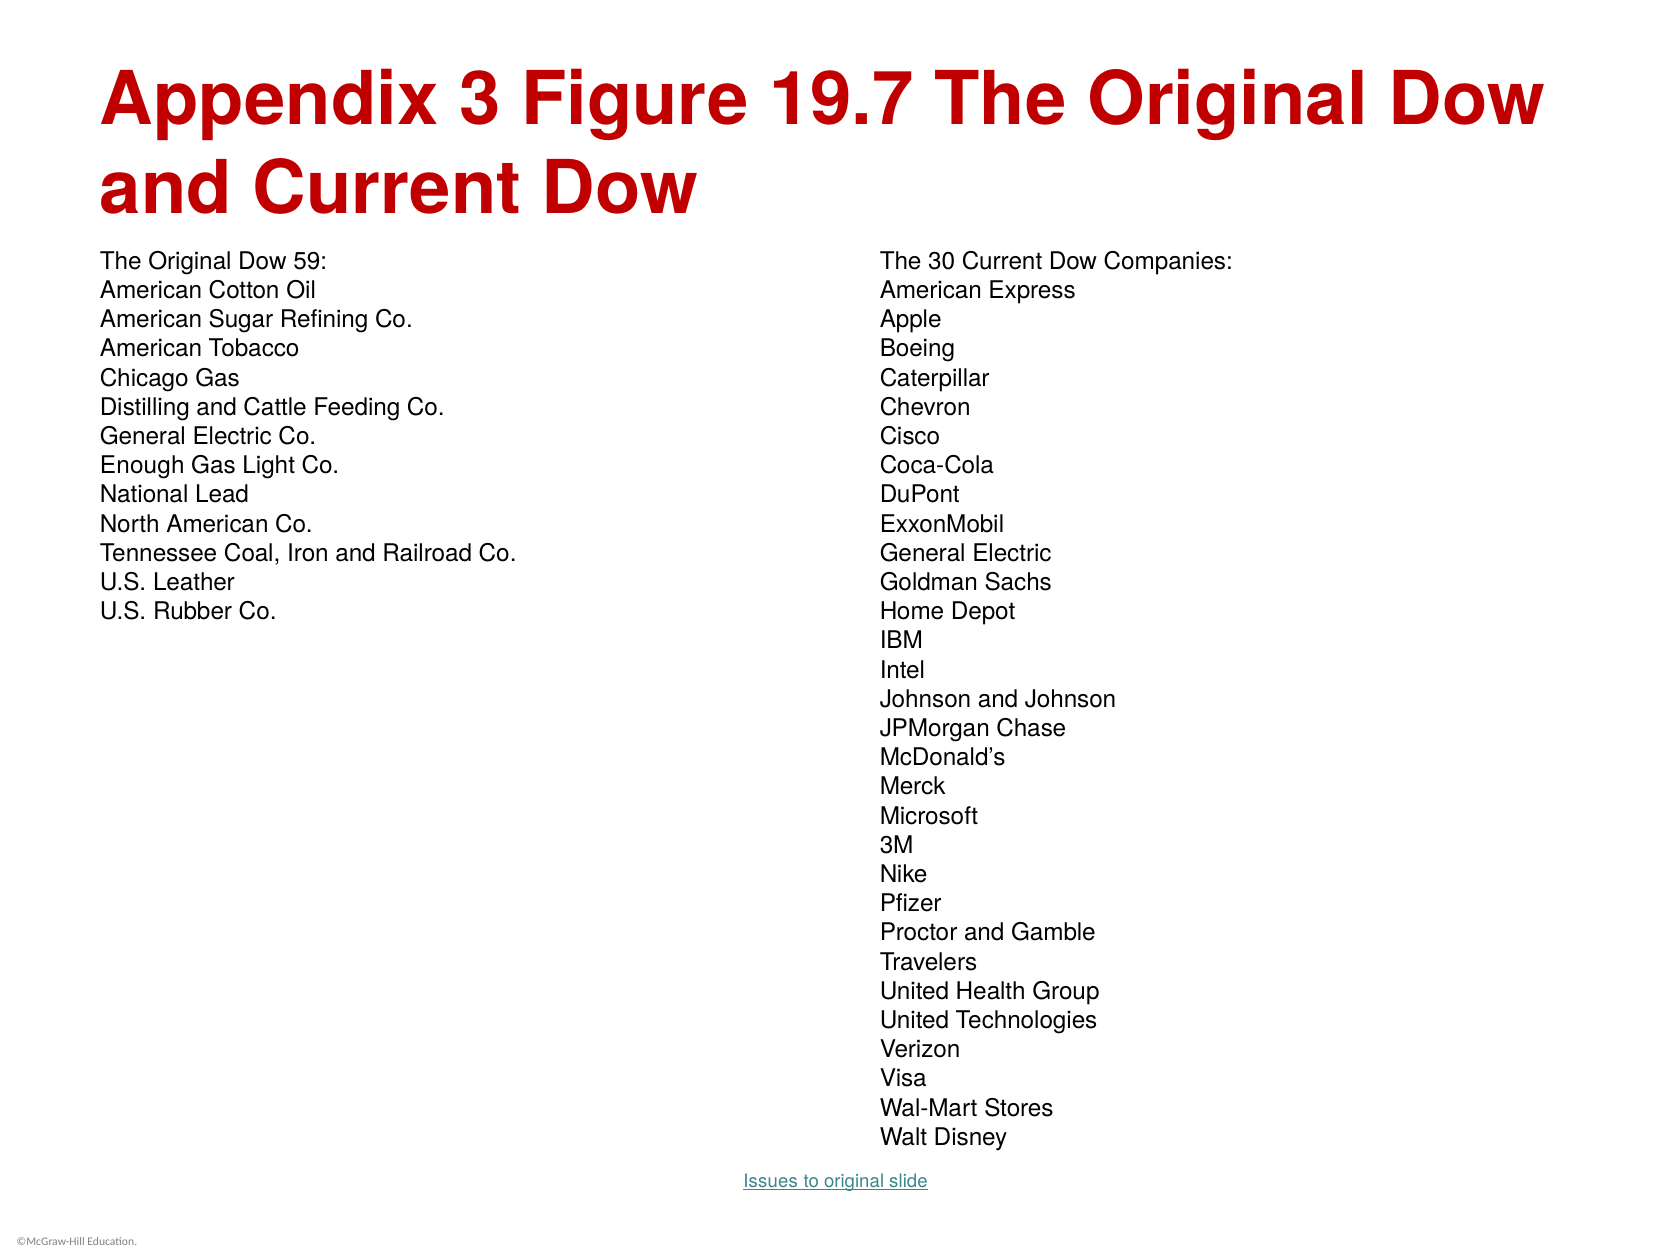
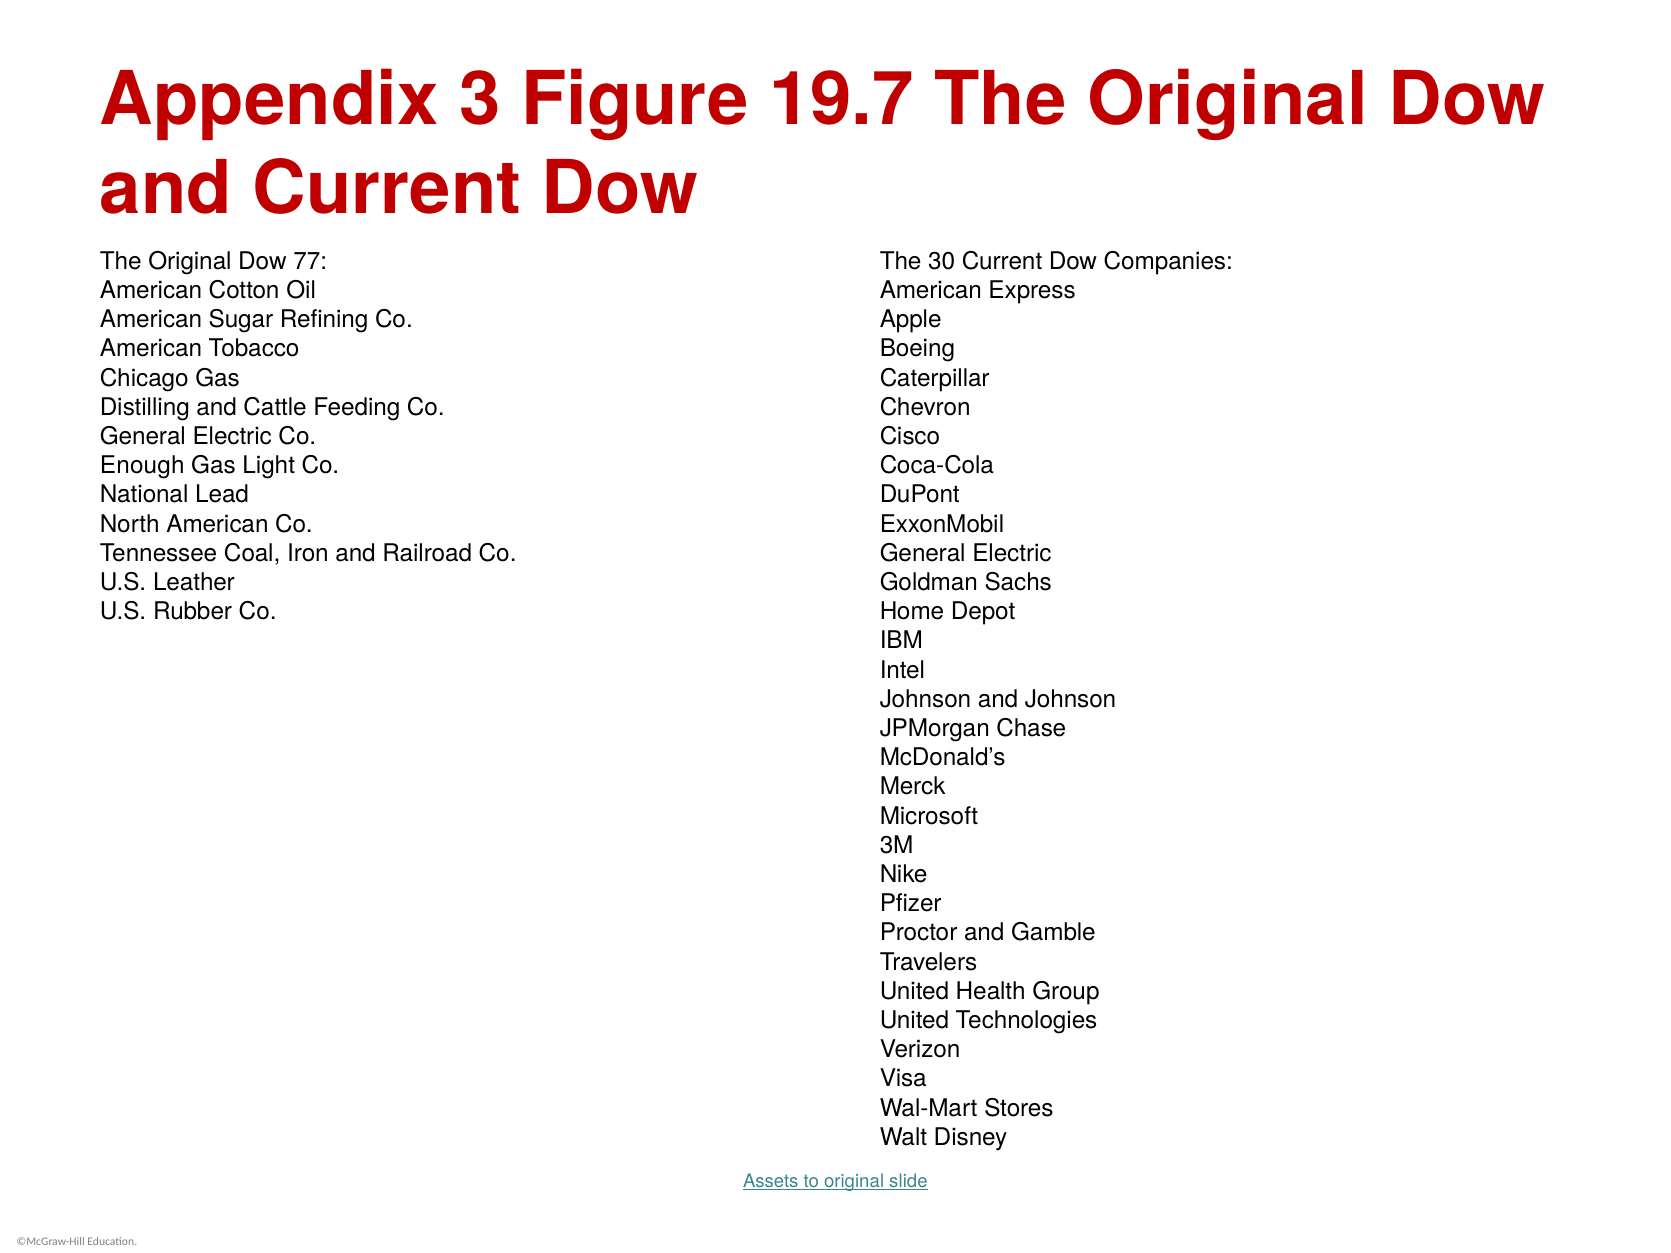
59: 59 -> 77
Issues: Issues -> Assets
